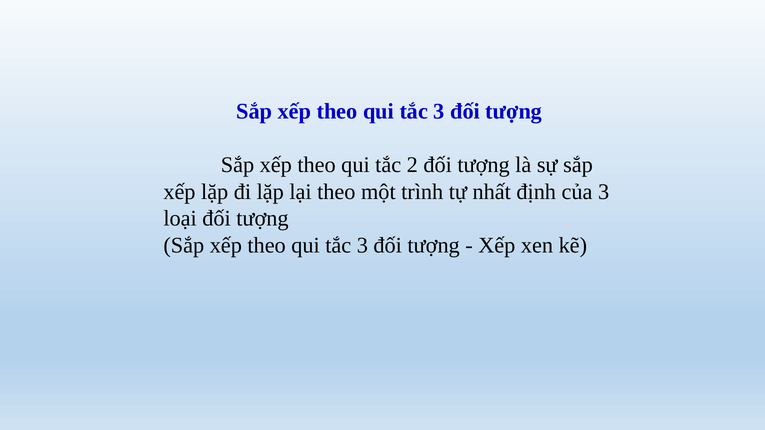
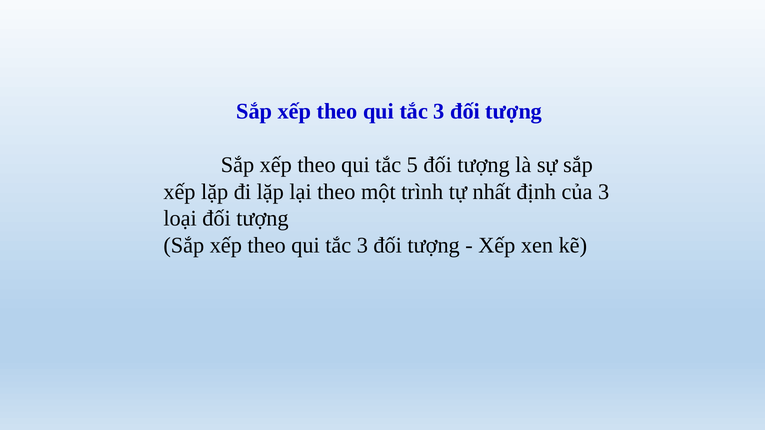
2: 2 -> 5
